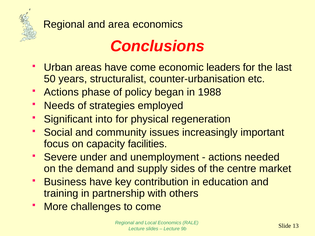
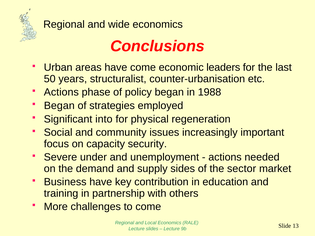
area: area -> wide
Needs at (59, 106): Needs -> Began
facilities: facilities -> security
centre: centre -> sector
